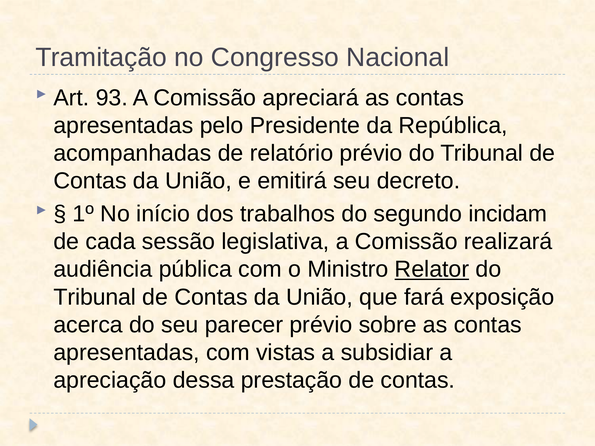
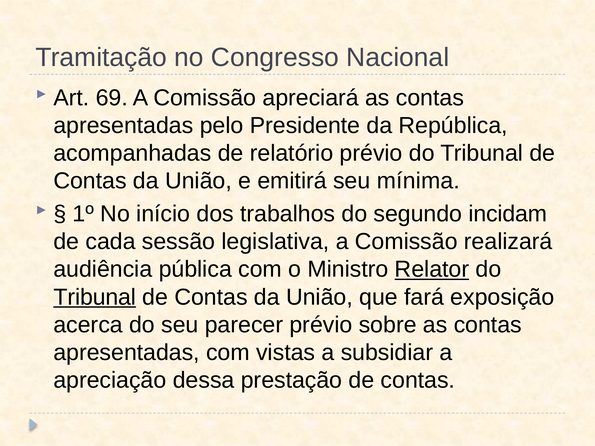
93: 93 -> 69
decreto: decreto -> mínima
Tribunal at (95, 297) underline: none -> present
